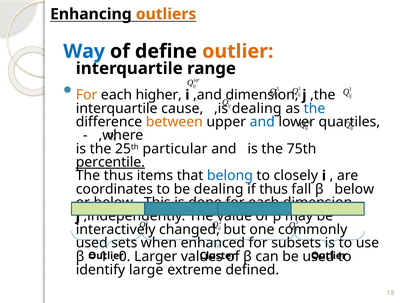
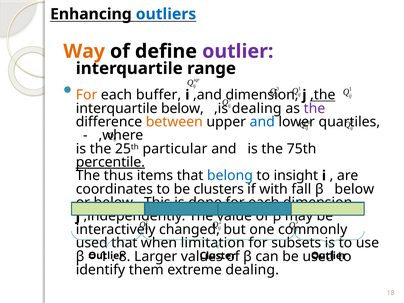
outliers colour: orange -> blue
Way colour: blue -> orange
outlier at (238, 51) colour: orange -> purple
higher: higher -> buffer
,the underline: none -> present
interquartile cause: cause -> below
the at (314, 108) colour: blue -> purple
closely: closely -> insight
be dealing: dealing -> clusters
if thus: thus -> with
used sets: sets -> that
enhanced: enhanced -> limitation
0: 0 -> 8
large: large -> them
extreme deﬁned: deﬁned -> dealing
